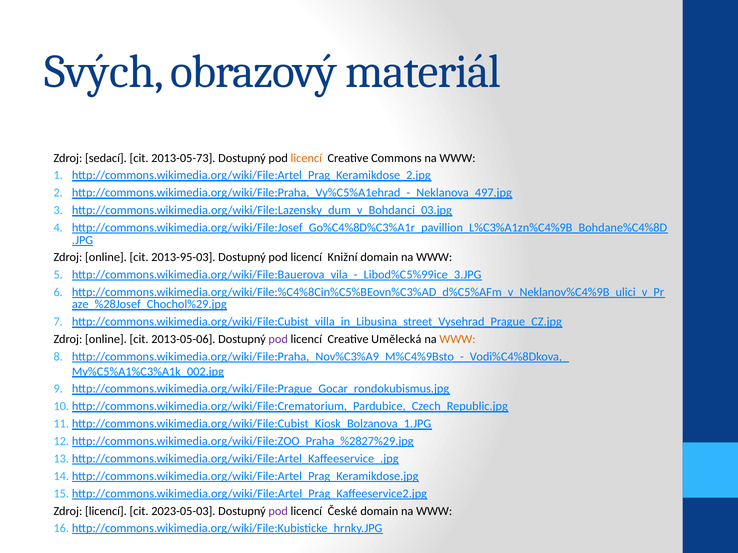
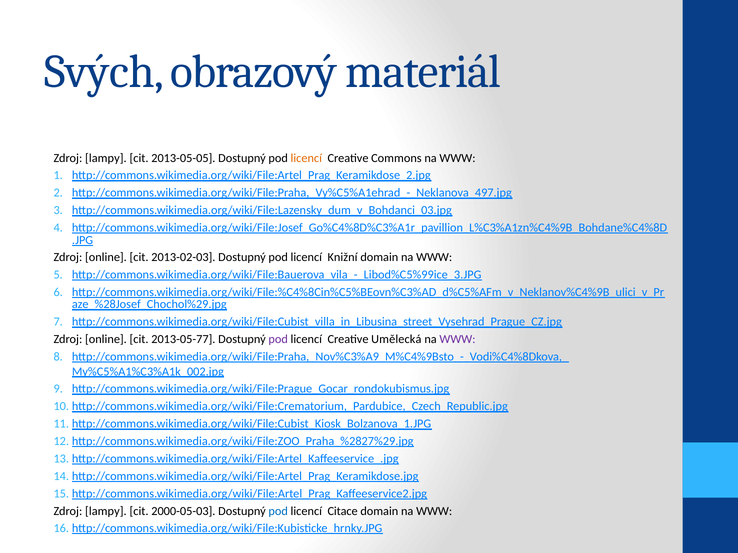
sedací at (106, 158): sedací -> lampy
2013-05-73: 2013-05-73 -> 2013-05-05
2013-95-03: 2013-95-03 -> 2013-02-03
2013-05-06: 2013-05-06 -> 2013-05-77
WWW at (458, 340) colour: orange -> purple
licencí at (106, 511): licencí -> lampy
2023-05-03: 2023-05-03 -> 2000-05-03
pod at (278, 511) colour: purple -> blue
České: České -> Citace
